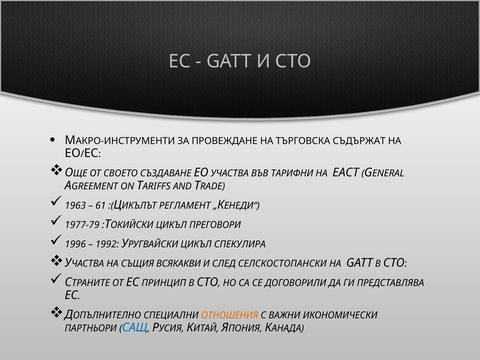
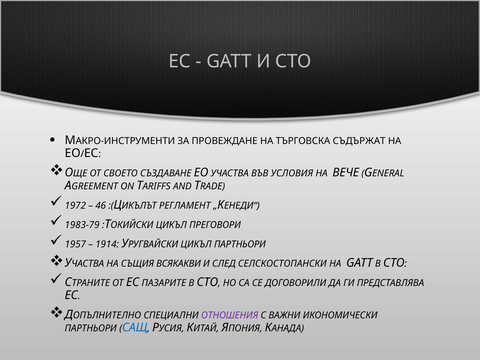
ТАРИФНИ: ТАРИФНИ -> УСЛОВИЯ
ЕАСТ: ЕАСТ -> ВЕЧЕ
1963: 1963 -> 1972
61: 61 -> 46
1977-79: 1977-79 -> 1983-79
1996: 1996 -> 1957
1992: 1992 -> 1914
ЦИКЪЛ СПЕКУЛИРА: СПЕКУЛИРА -> ПАРТНЬОРИ
ПРИНЦИП: ПРИНЦИП -> ПАЗАРИТЕ
ОТНОШЕНИЯ colour: orange -> purple
